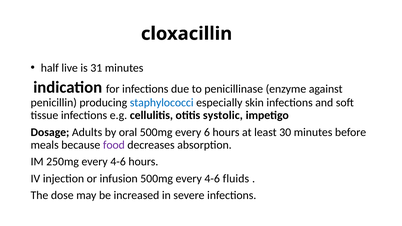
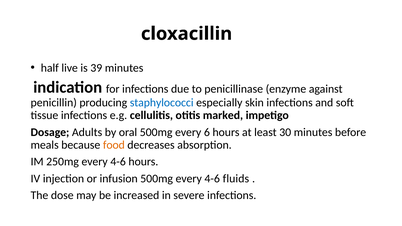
31: 31 -> 39
systolic: systolic -> marked
food colour: purple -> orange
